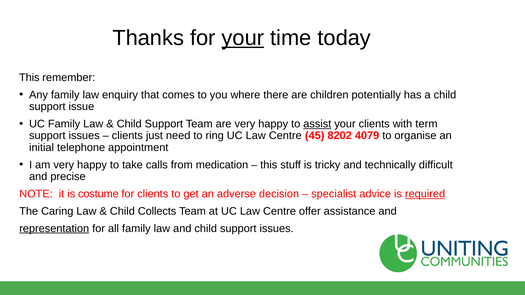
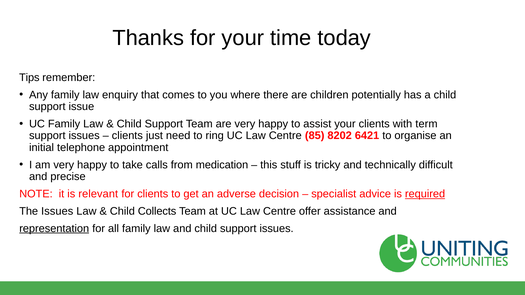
your at (243, 38) underline: present -> none
This at (29, 78): This -> Tips
assist underline: present -> none
45: 45 -> 85
4079: 4079 -> 6421
costume: costume -> relevant
The Caring: Caring -> Issues
